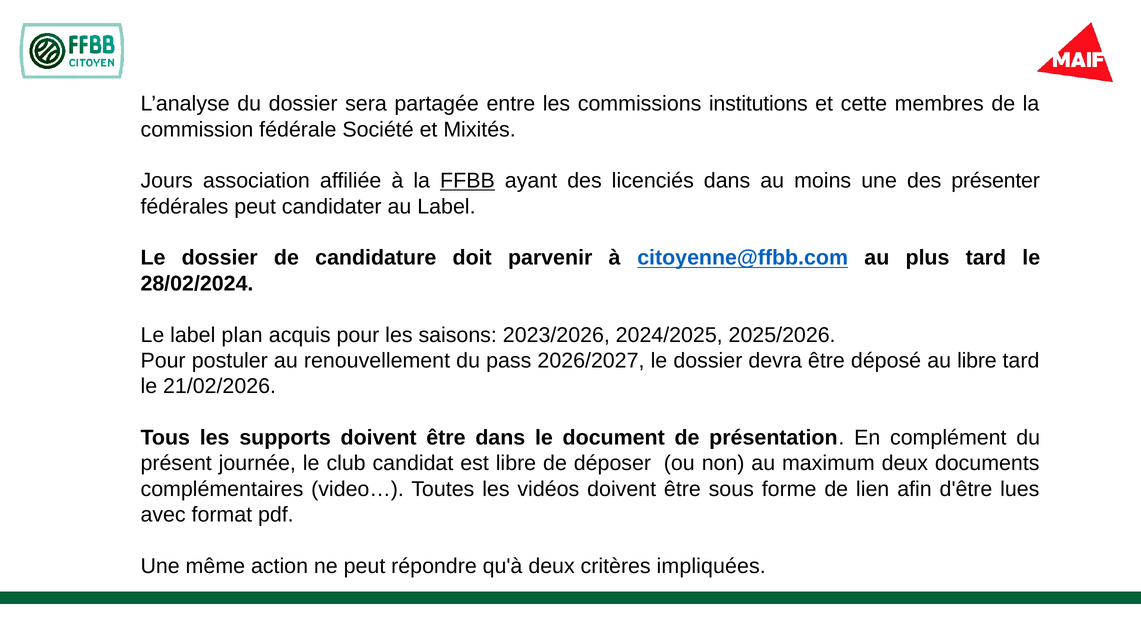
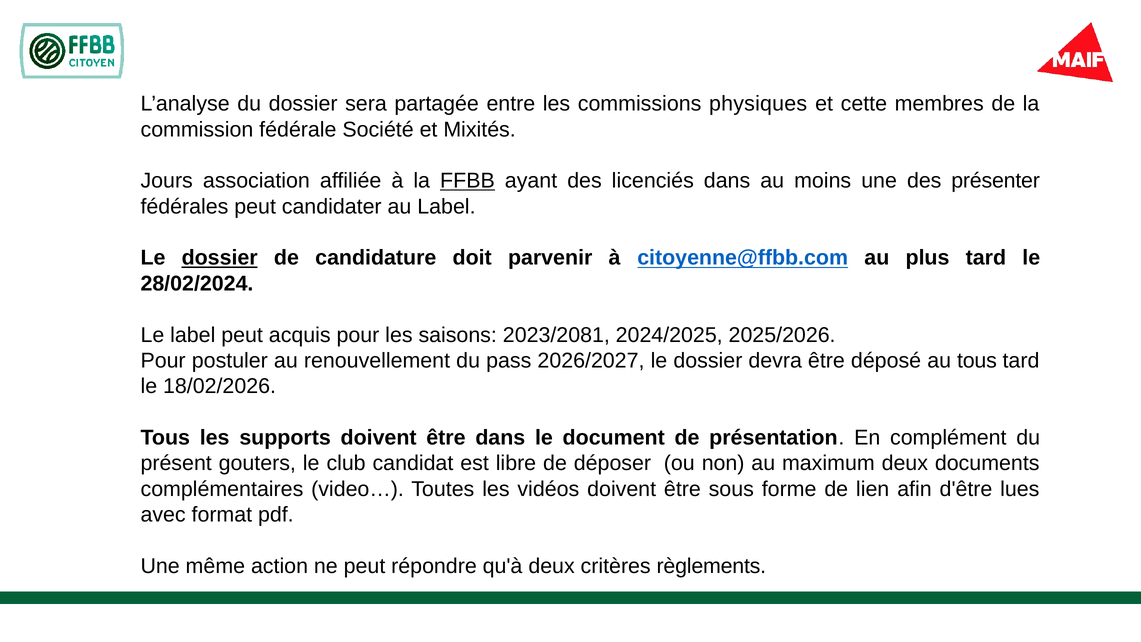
institutions: institutions -> physiques
dossier at (220, 258) underline: none -> present
label plan: plan -> peut
2023/2026: 2023/2026 -> 2023/2081
au libre: libre -> tous
21/02/2026: 21/02/2026 -> 18/02/2026
journée: journée -> gouters
impliquées: impliquées -> règlements
